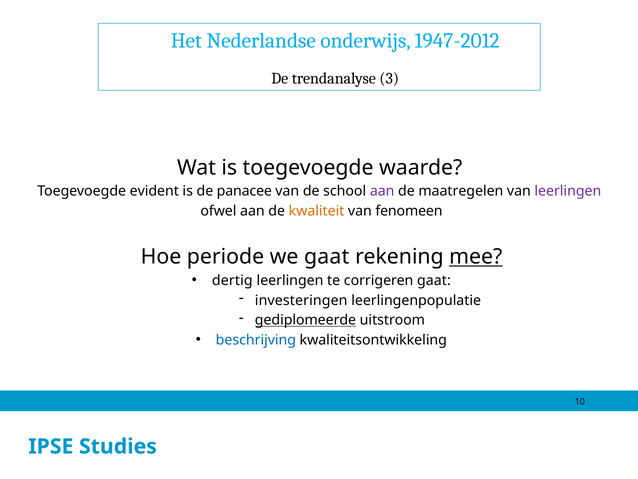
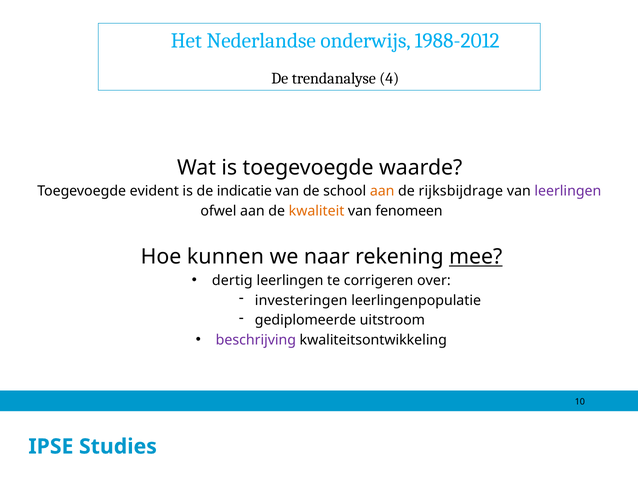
1947-2012: 1947-2012 -> 1988-2012
3: 3 -> 4
panacee: panacee -> indicatie
aan at (382, 191) colour: purple -> orange
maatregelen: maatregelen -> rijksbijdrage
periode: periode -> kunnen
we gaat: gaat -> naar
corrigeren gaat: gaat -> over
gediplomeerde underline: present -> none
beschrijving colour: blue -> purple
